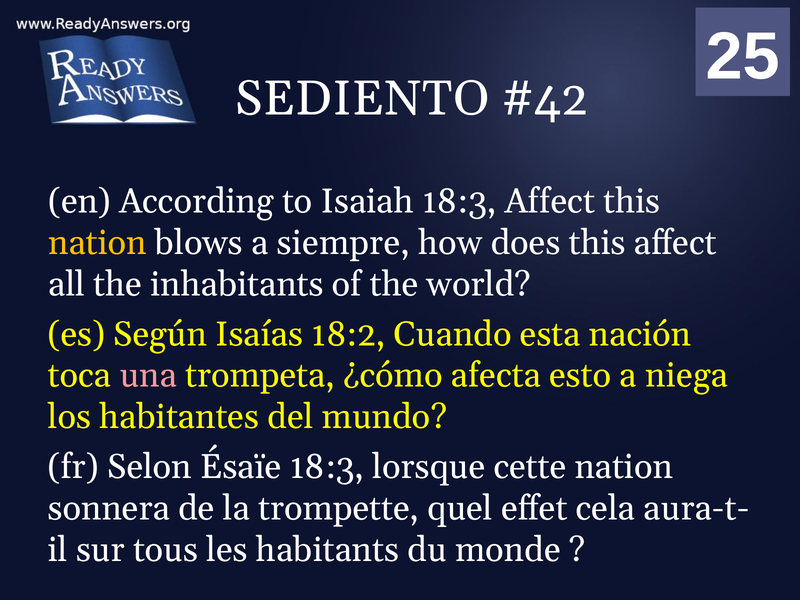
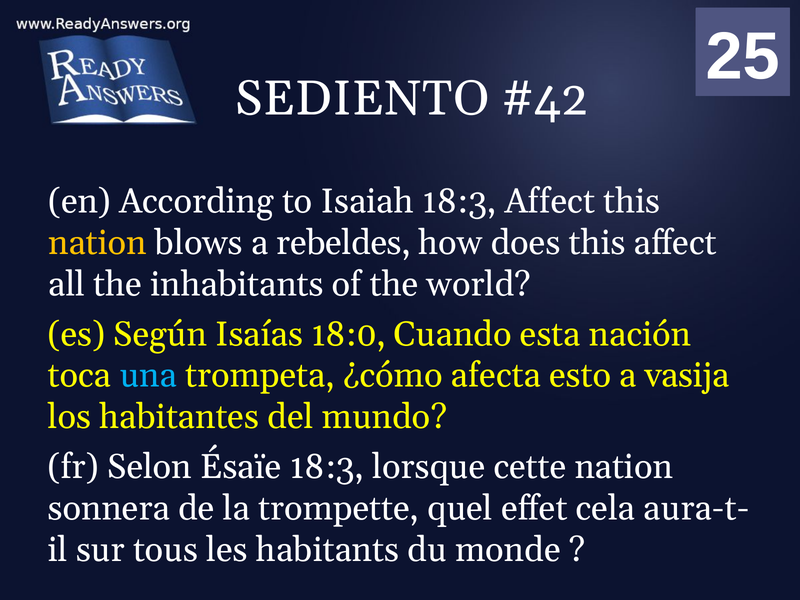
siempre: siempre -> rebeldes
18:2: 18:2 -> 18:0
una colour: pink -> light blue
niega: niega -> vasija
